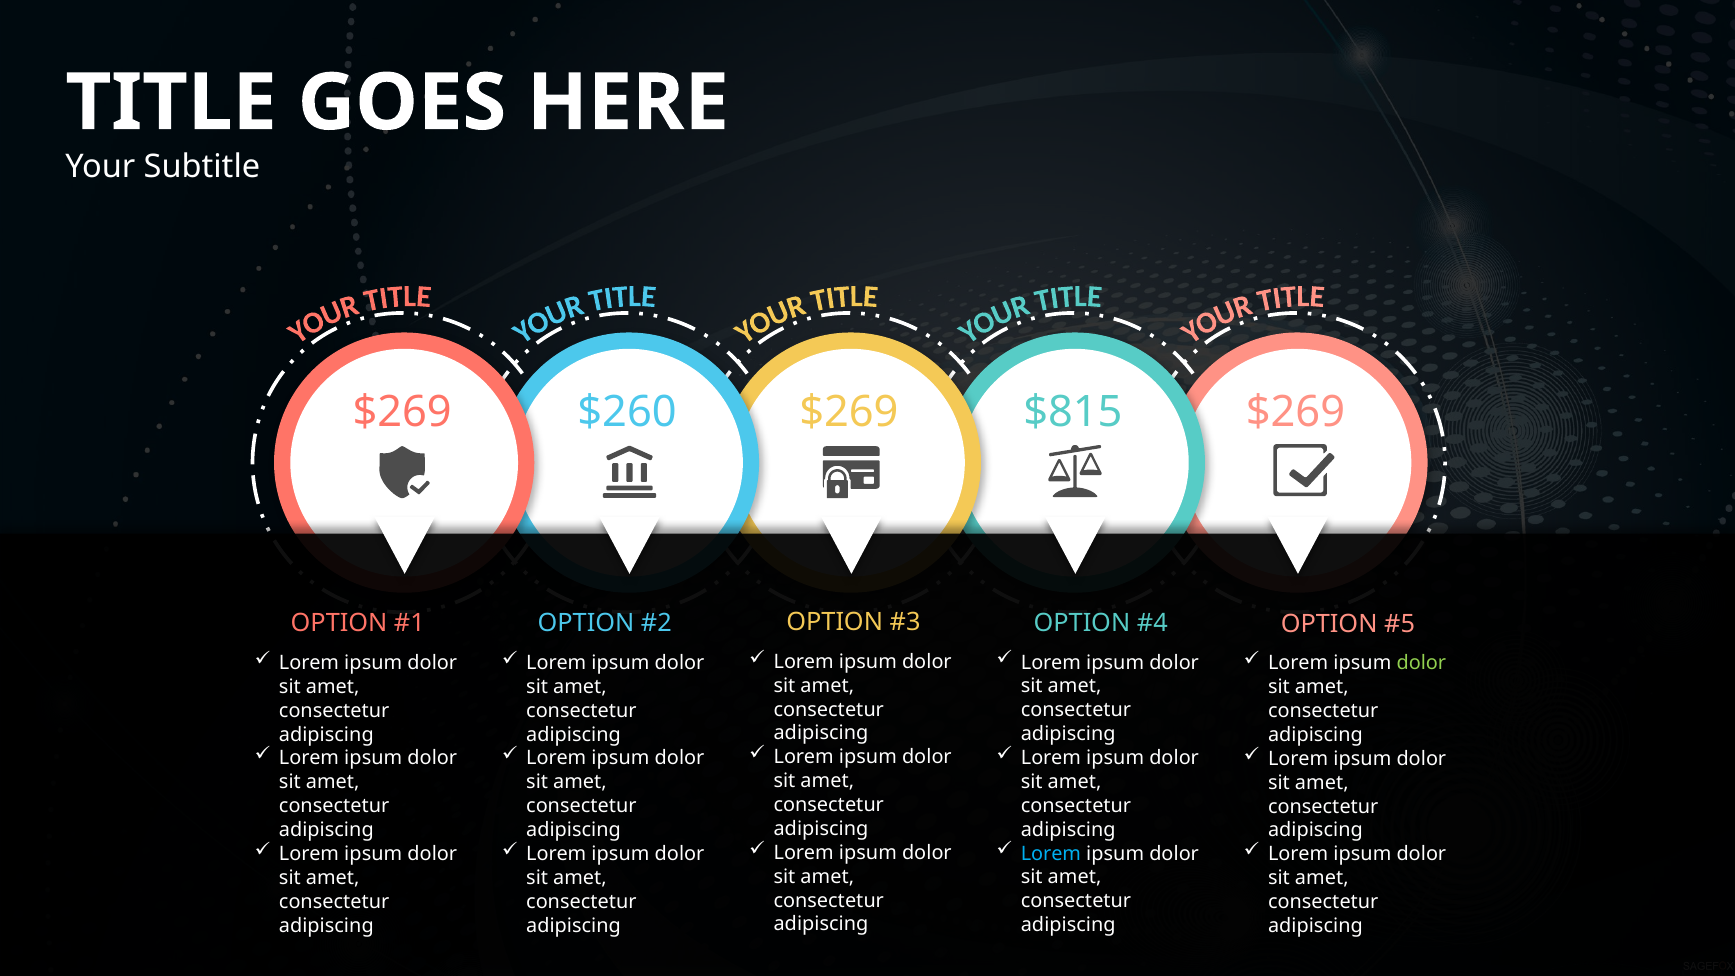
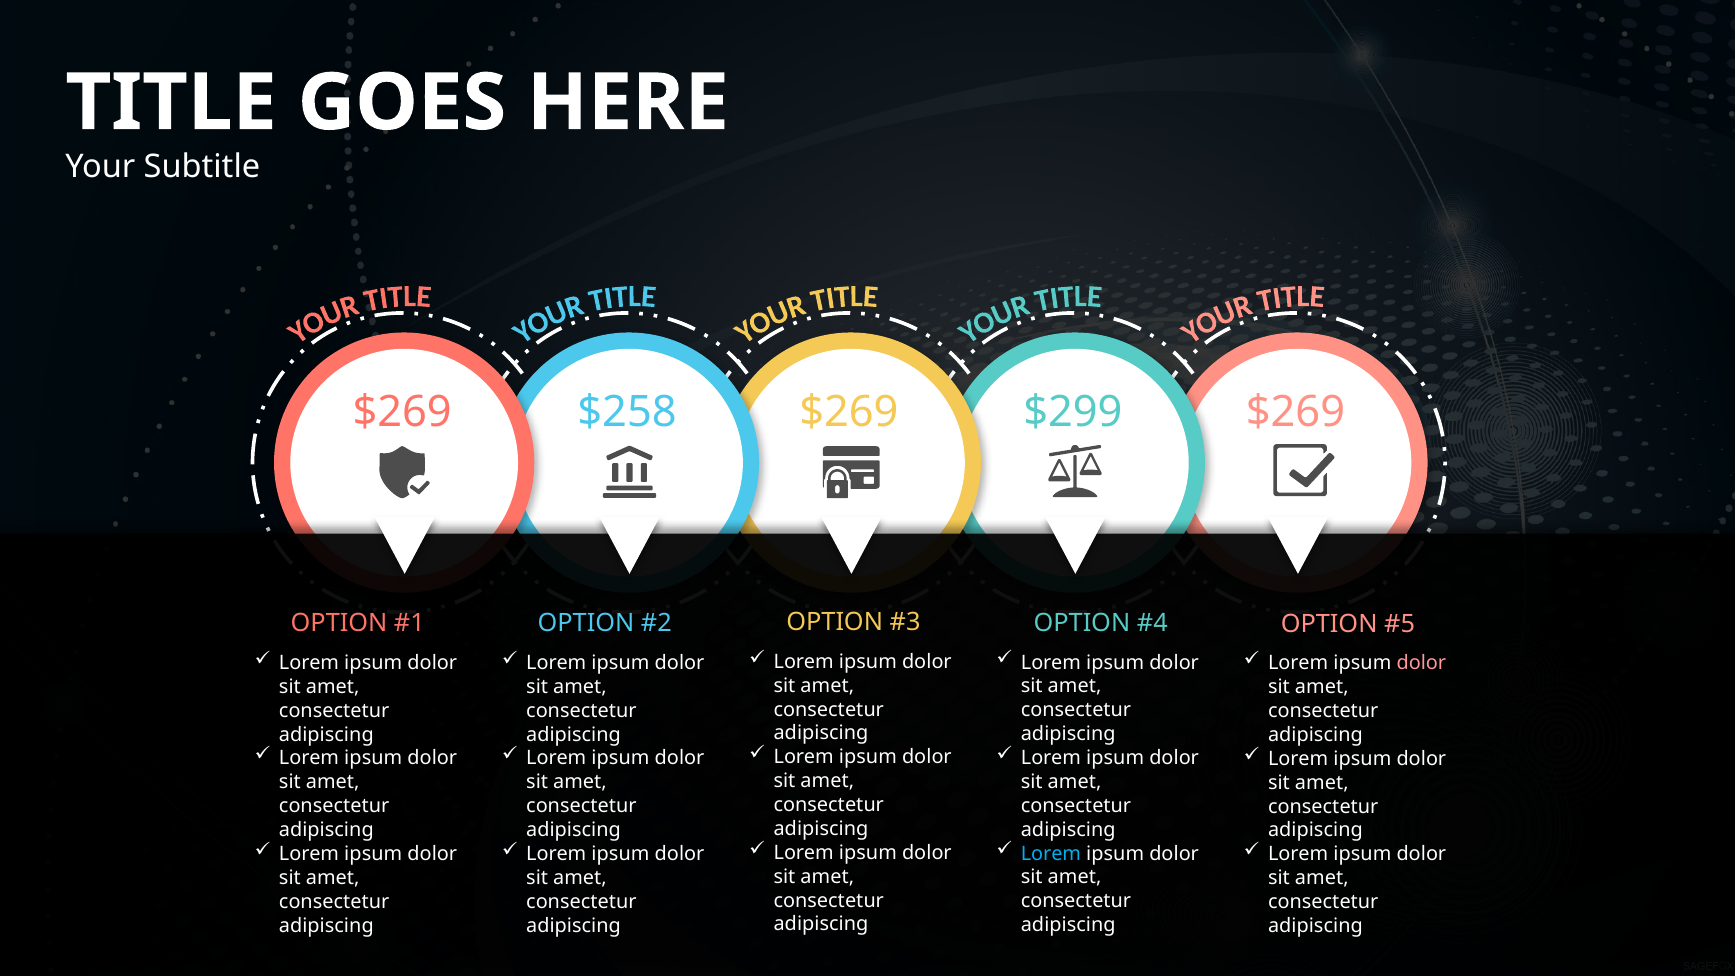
$260: $260 -> $258
$815: $815 -> $299
dolor at (1421, 663) colour: light green -> pink
